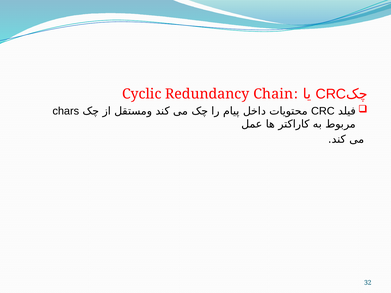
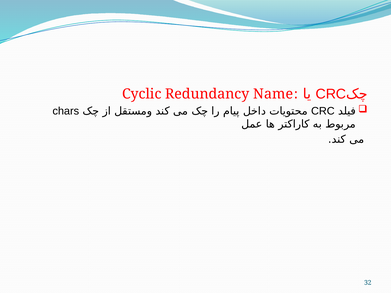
Chain: Chain -> Name
